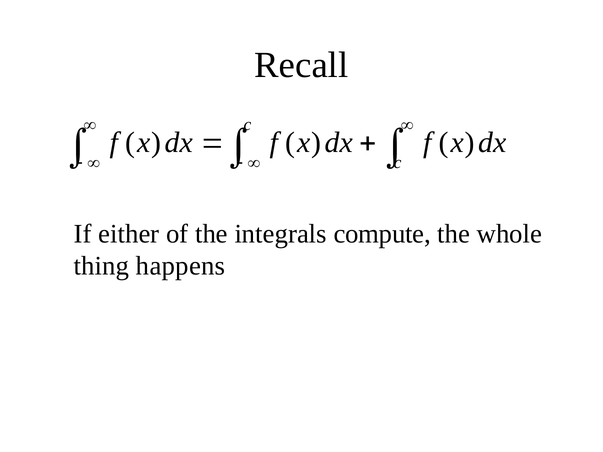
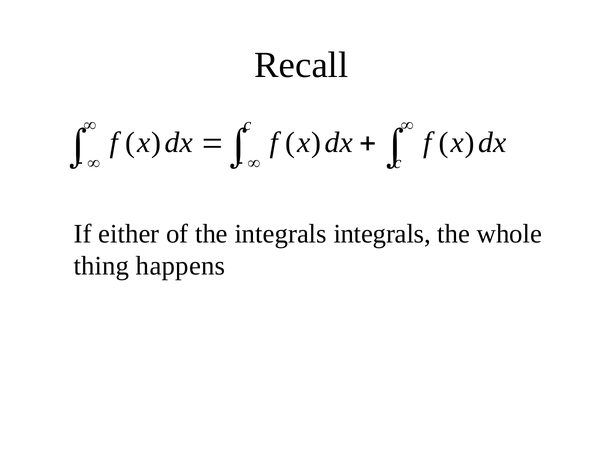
integrals compute: compute -> integrals
